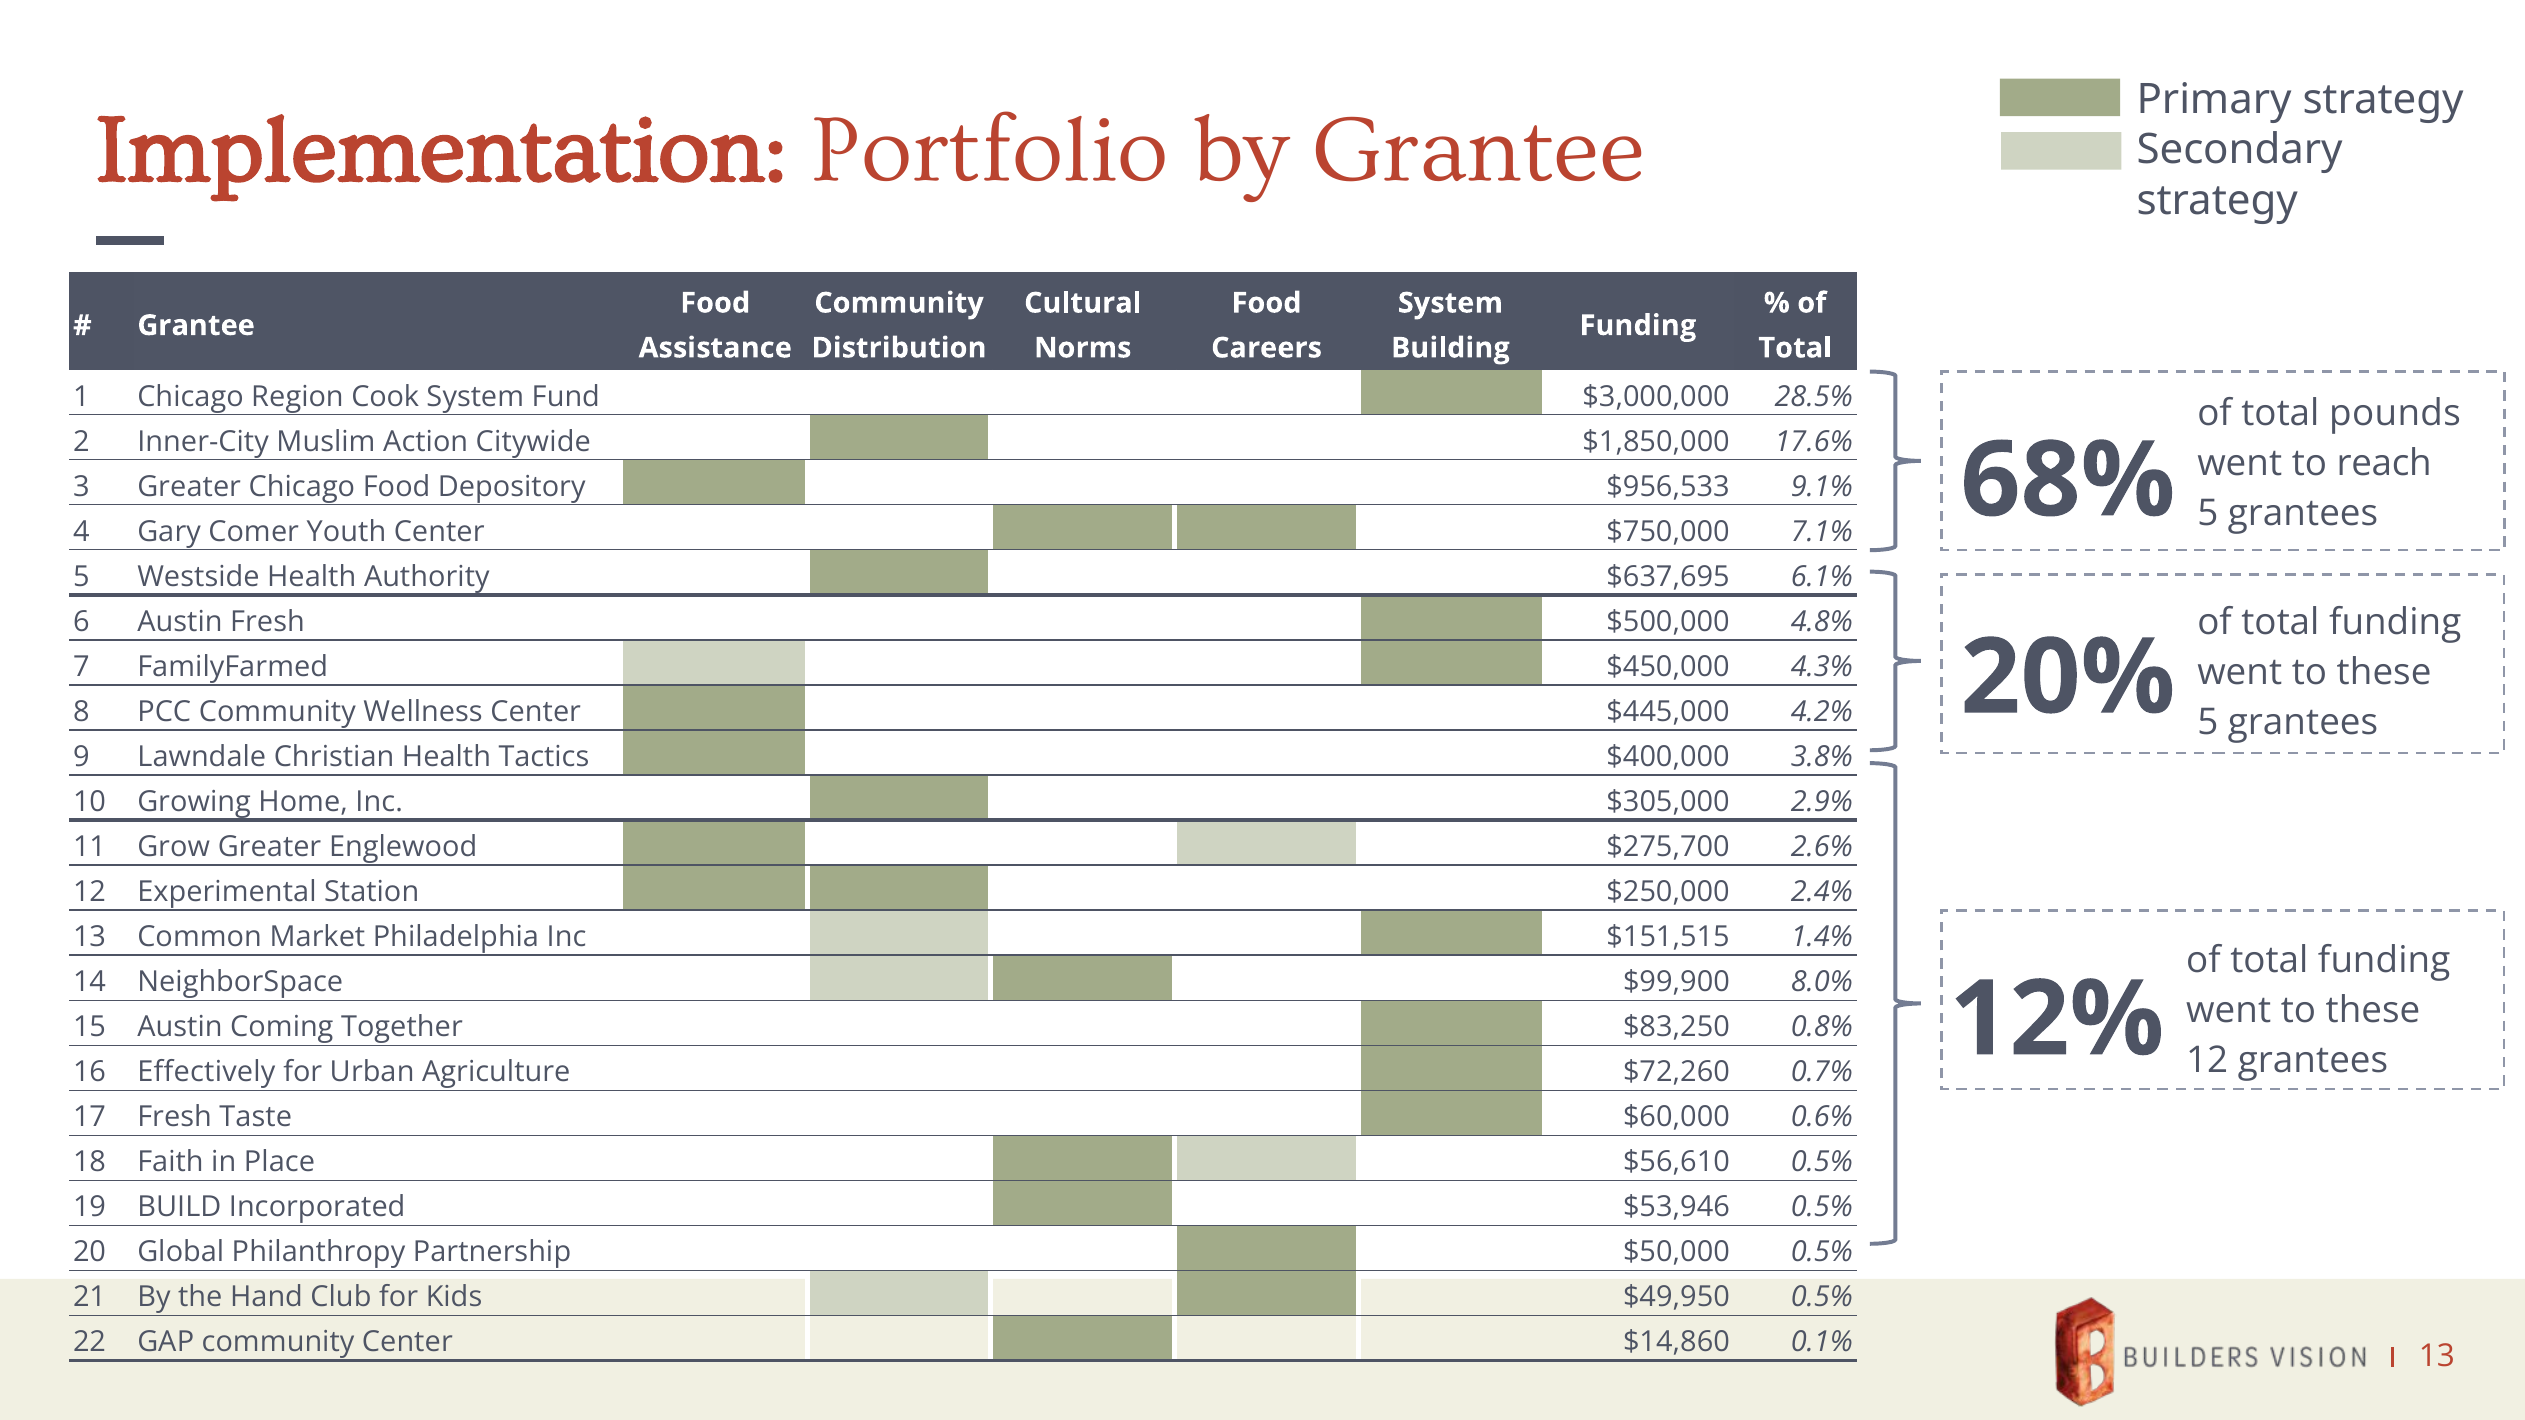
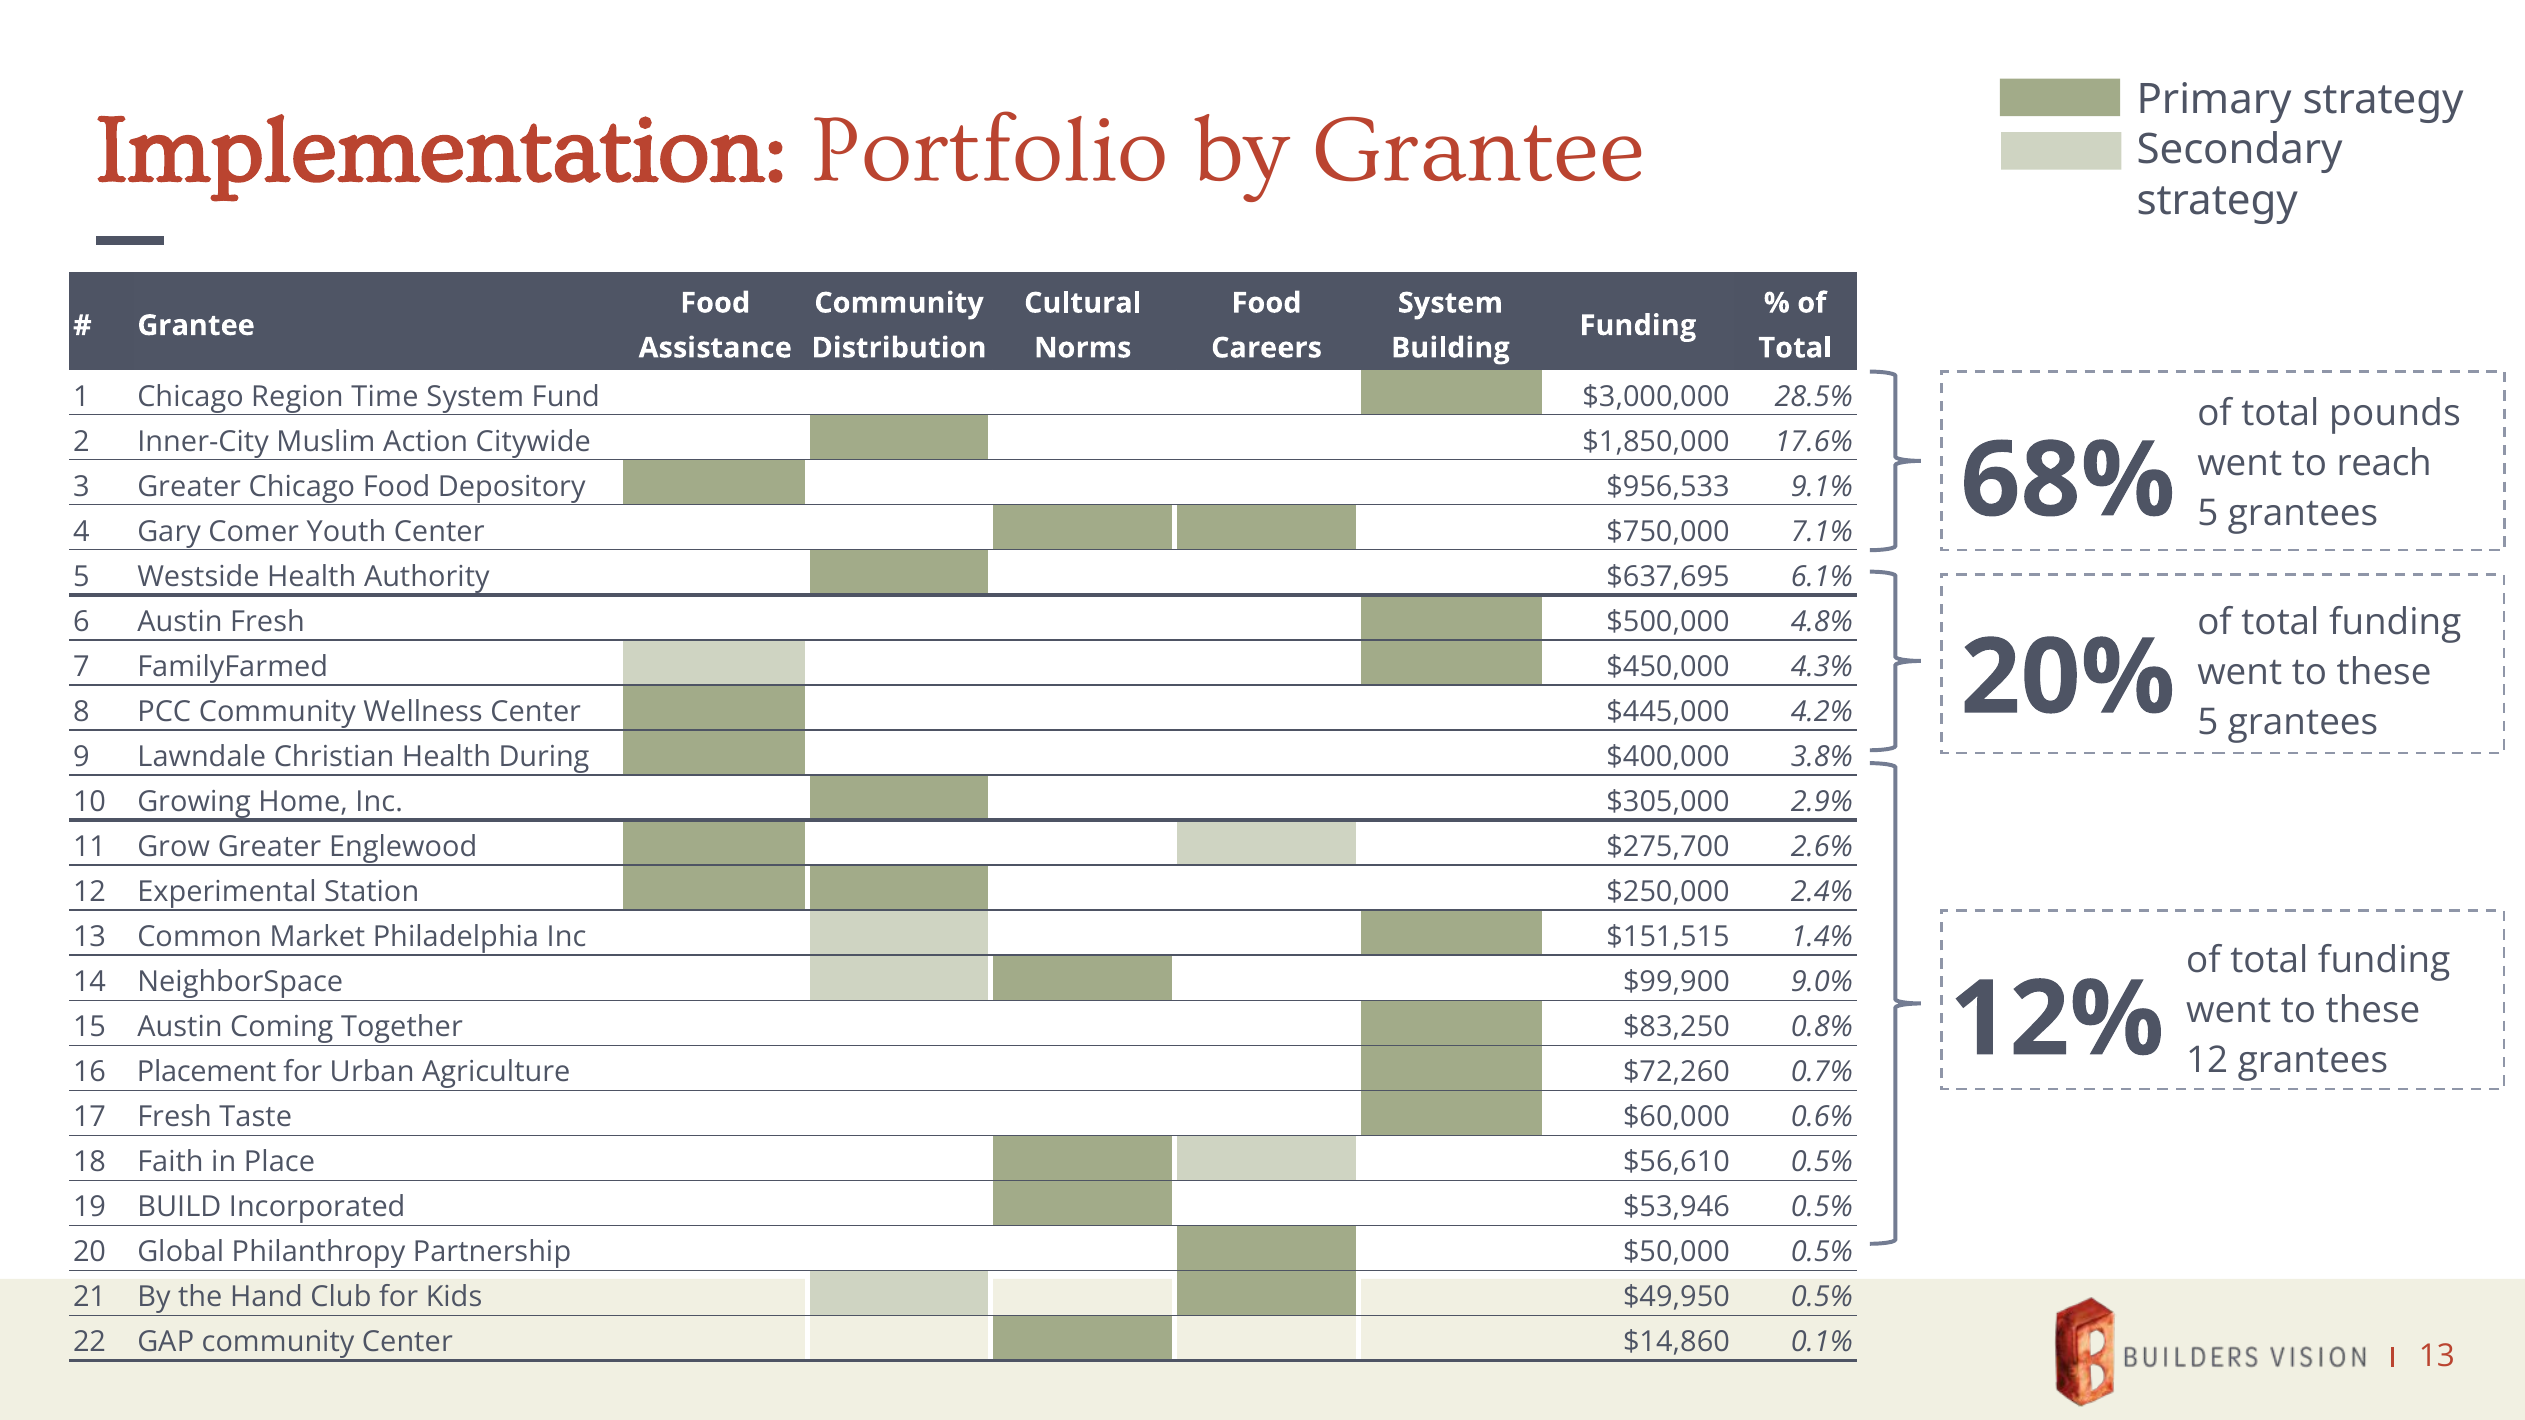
Cook: Cook -> Time
Tactics: Tactics -> During
8.0%: 8.0% -> 9.0%
Effectively: Effectively -> Placement
